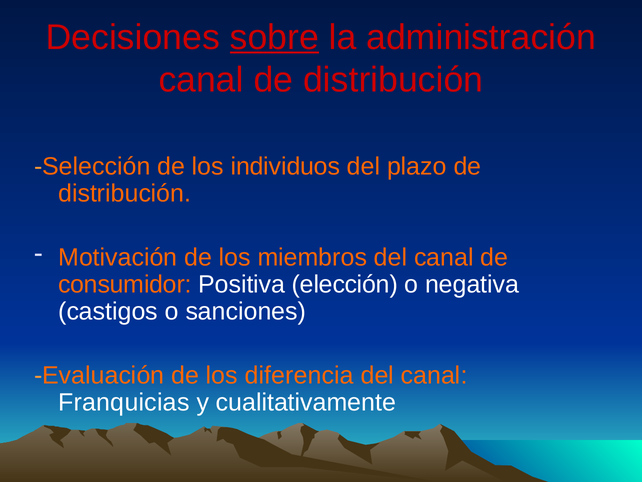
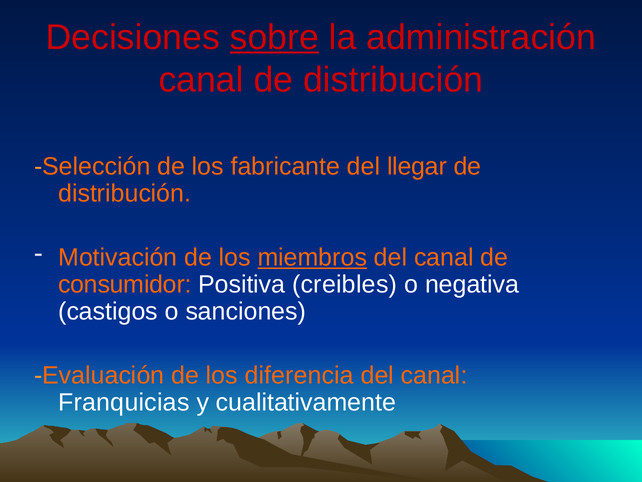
individuos: individuos -> fabricante
plazo: plazo -> llegar
miembros underline: none -> present
elección: elección -> creibles
